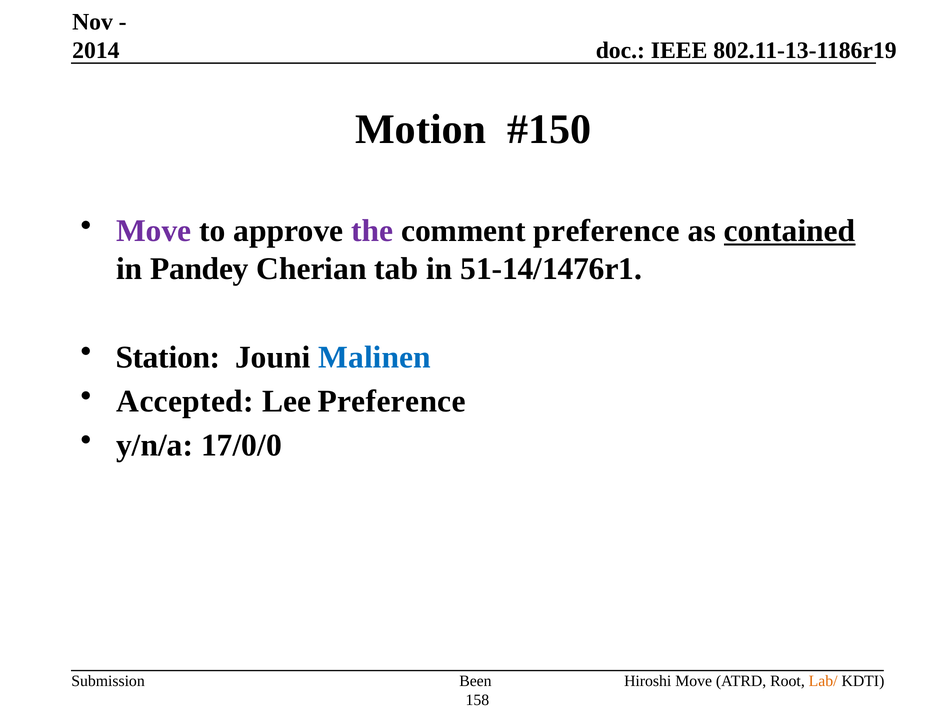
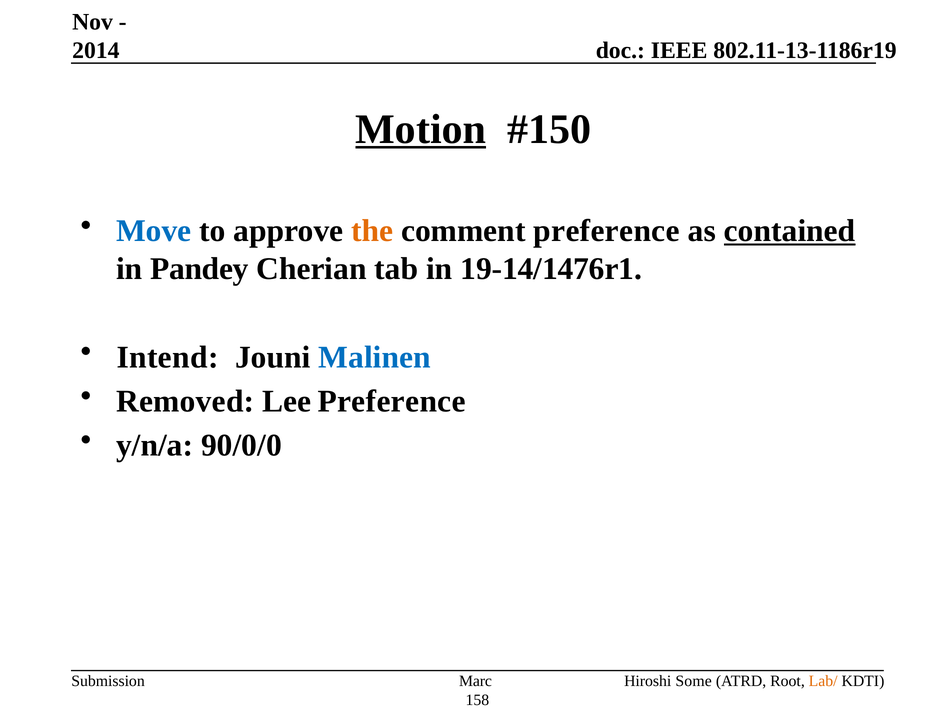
Motion underline: none -> present
Move at (154, 231) colour: purple -> blue
the colour: purple -> orange
51-14/1476r1: 51-14/1476r1 -> 19-14/1476r1
Station: Station -> Intend
Accepted: Accepted -> Removed
17/0/0: 17/0/0 -> 90/0/0
Been: Been -> Marc
Hiroshi Move: Move -> Some
